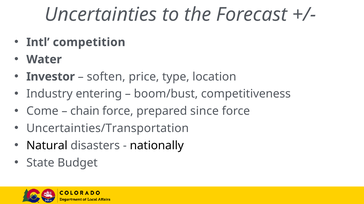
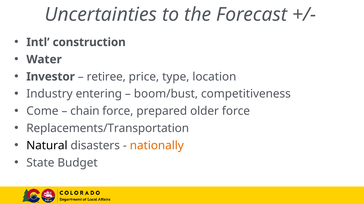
competition: competition -> construction
soften: soften -> retiree
since: since -> older
Uncertainties/Transportation: Uncertainties/Transportation -> Replacements/Transportation
nationally colour: black -> orange
